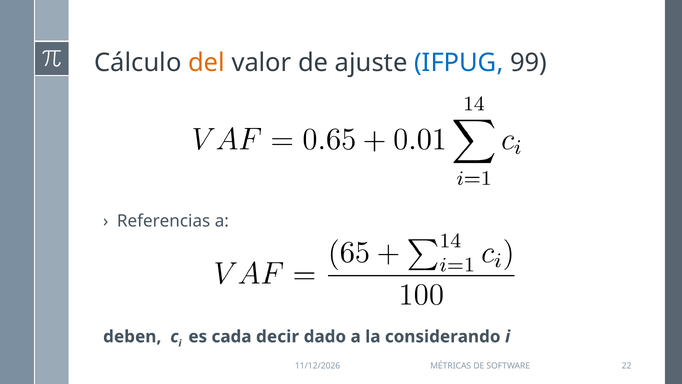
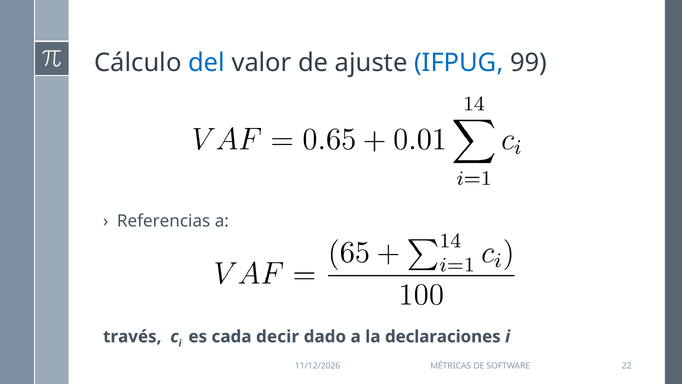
del colour: orange -> blue
deben: deben -> través
considerando: considerando -> declaraciones
